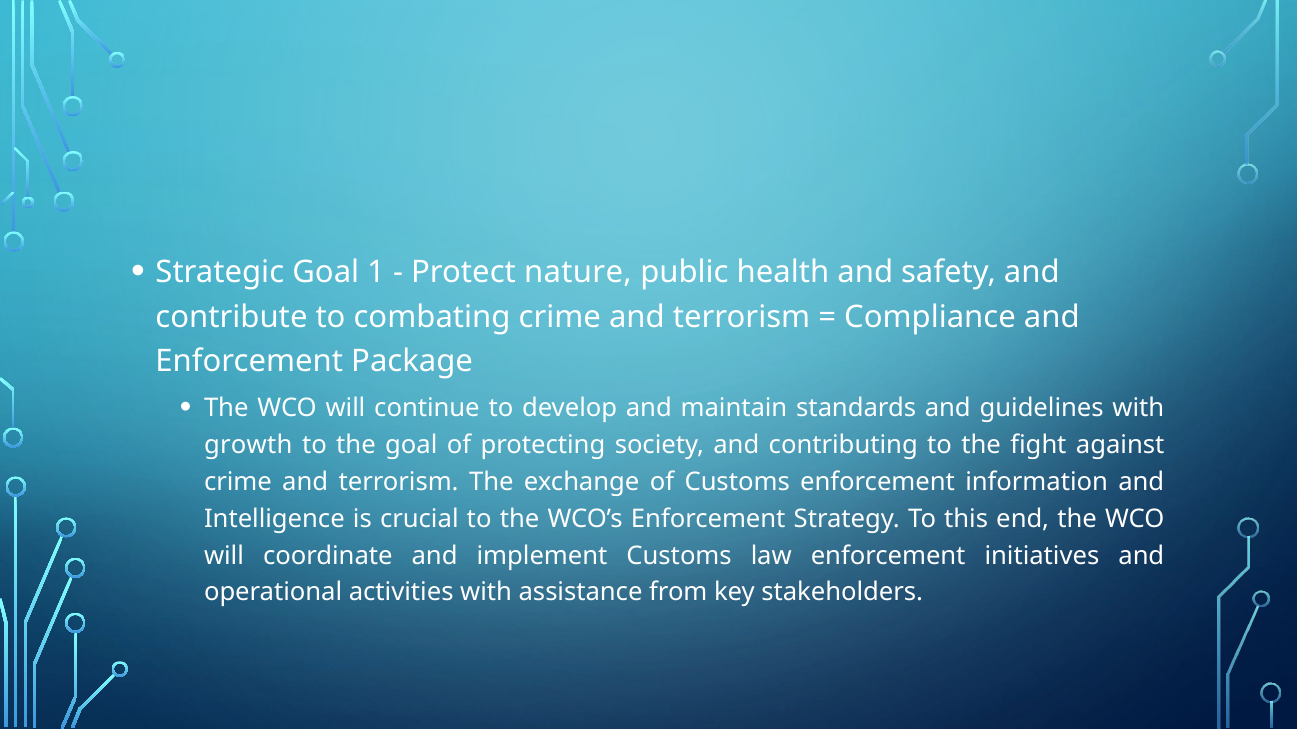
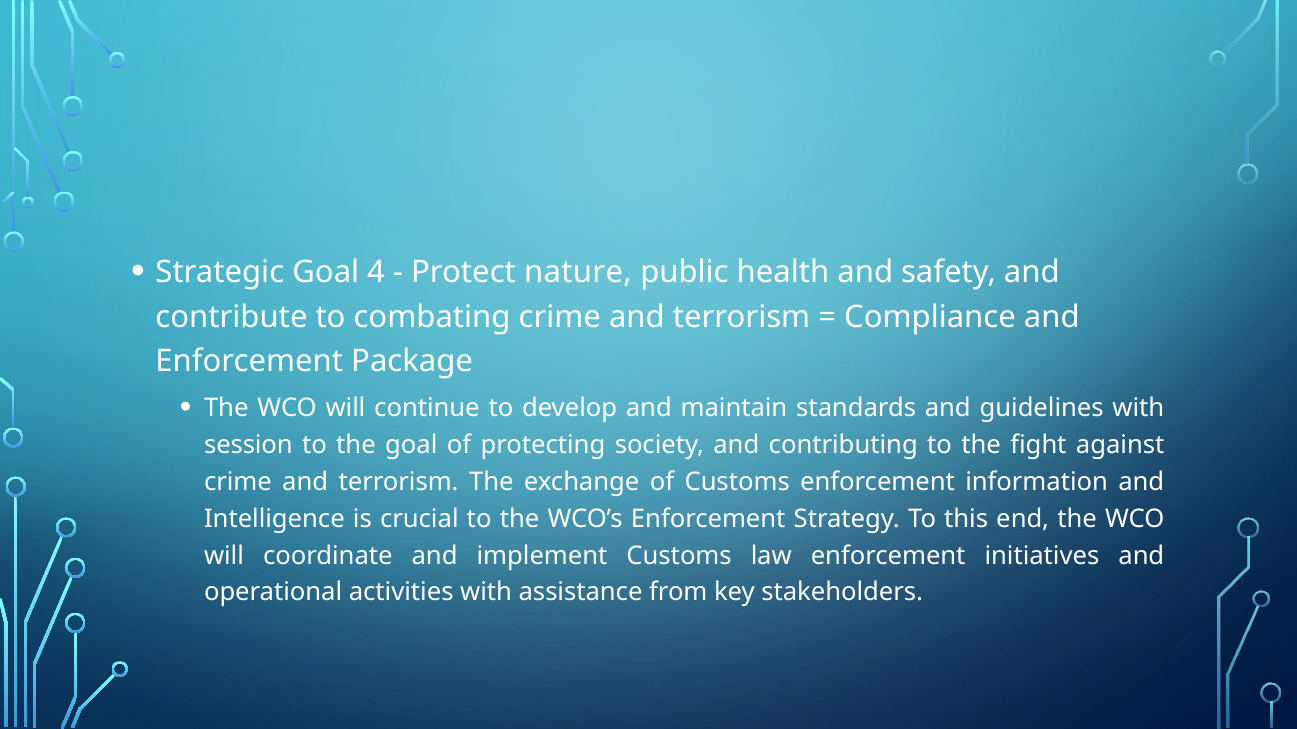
1: 1 -> 4
growth: growth -> session
